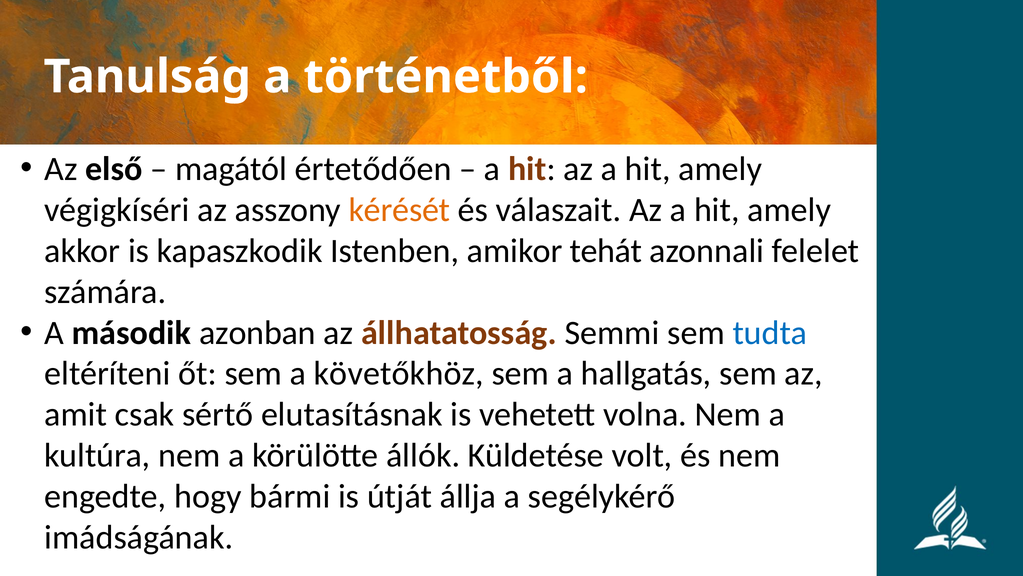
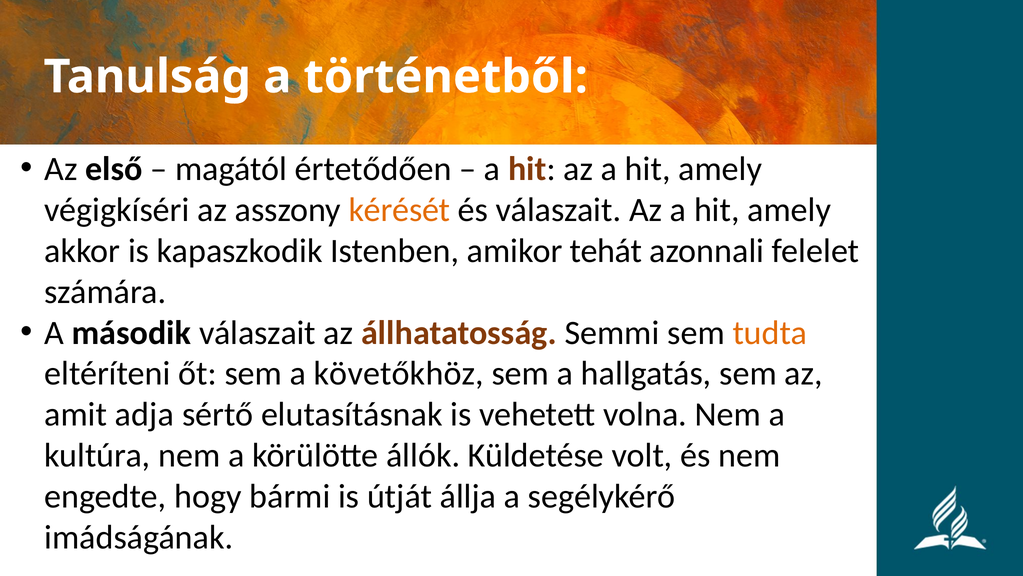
második azonban: azonban -> válaszait
tudta colour: blue -> orange
csak: csak -> adja
